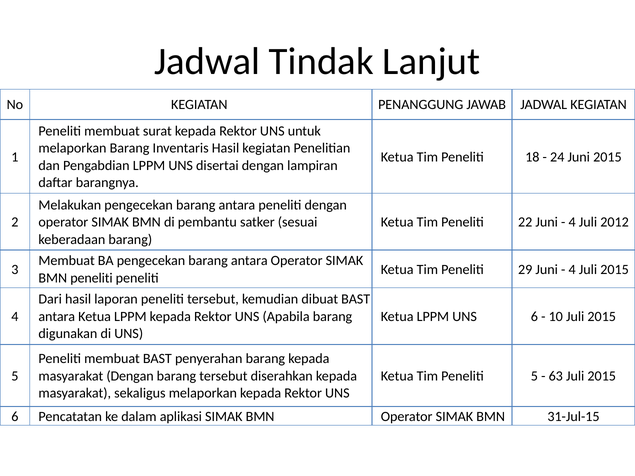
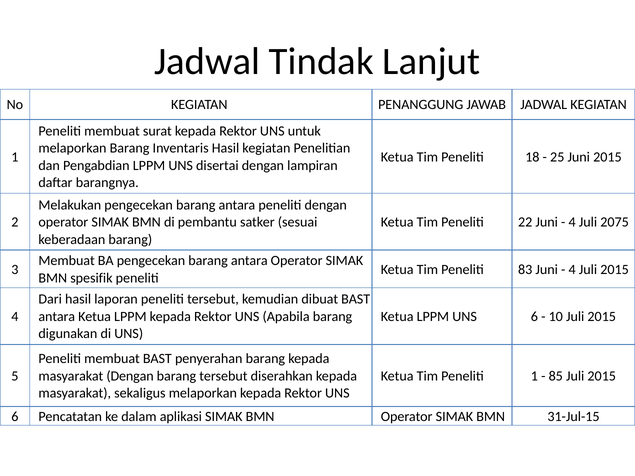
24: 24 -> 25
2012: 2012 -> 2075
29: 29 -> 83
BMN peneliti: peneliti -> spesifik
Peneliti 5: 5 -> 1
63: 63 -> 85
